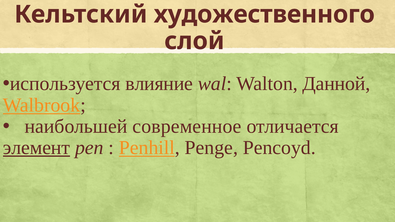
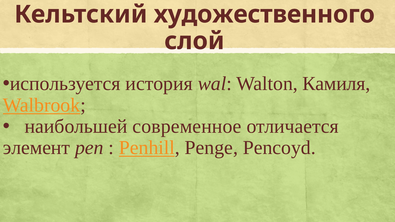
влияние: влияние -> история
Данной: Данной -> Камиля
элемент underline: present -> none
